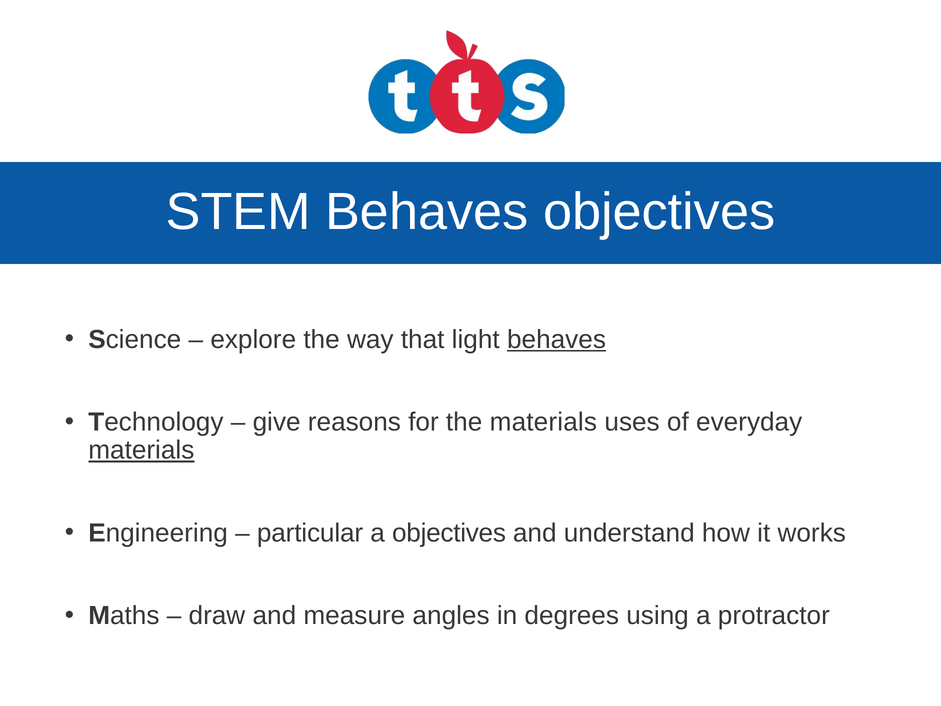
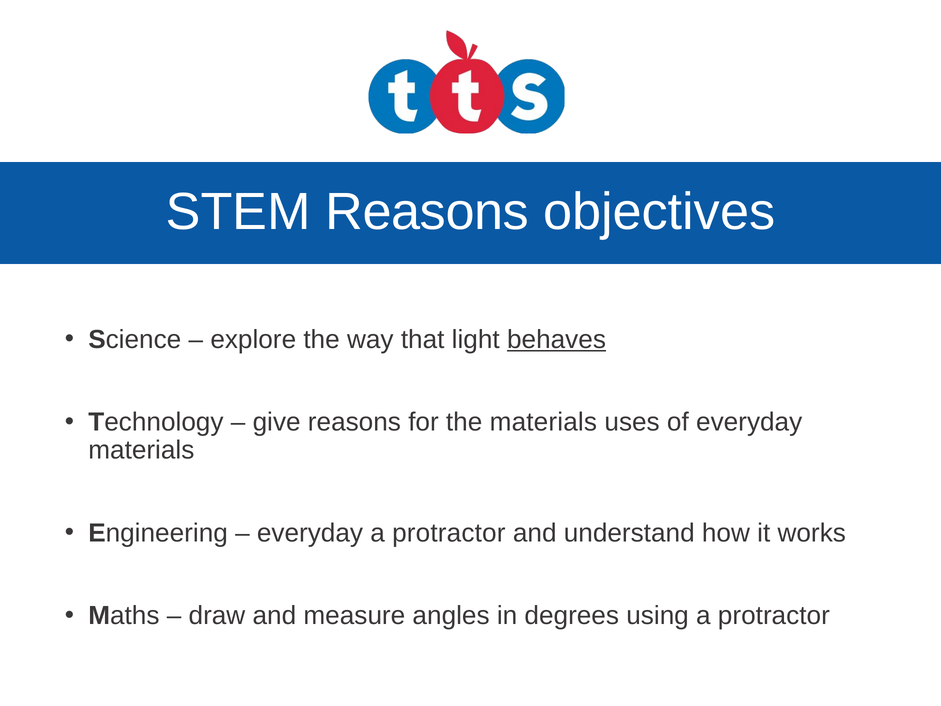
STEM Behaves: Behaves -> Reasons
materials at (141, 450) underline: present -> none
particular at (310, 533): particular -> everyday
objectives at (449, 533): objectives -> protractor
